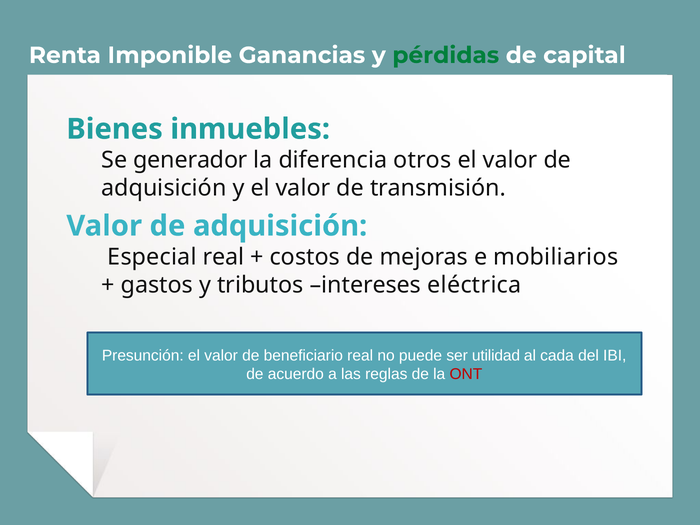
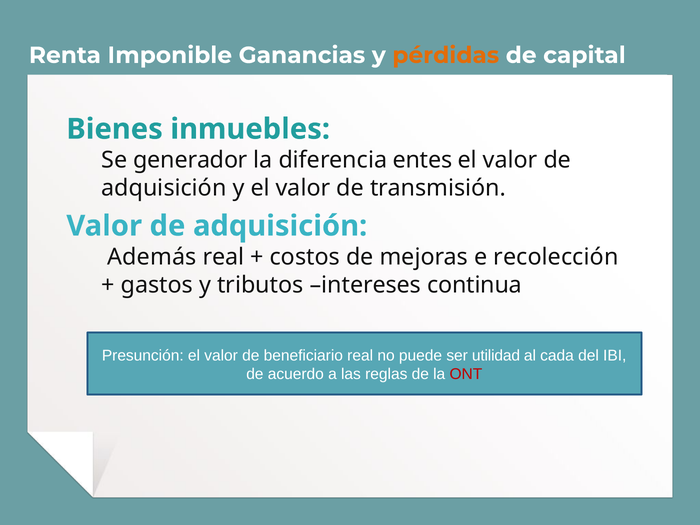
pérdidas colour: green -> orange
otros: otros -> entes
Especial: Especial -> Además
mobiliarios: mobiliarios -> recolección
eléctrica: eléctrica -> continua
